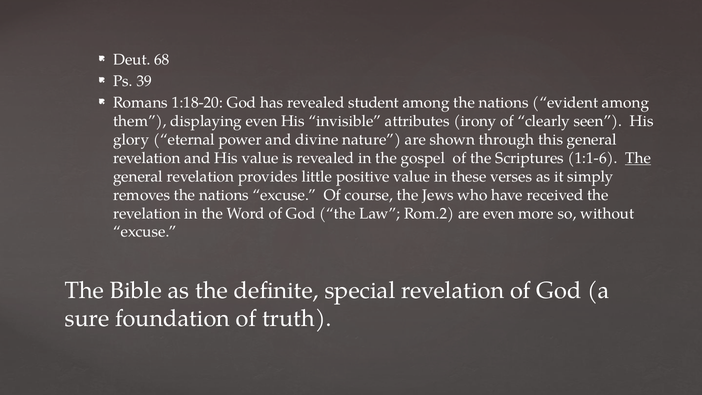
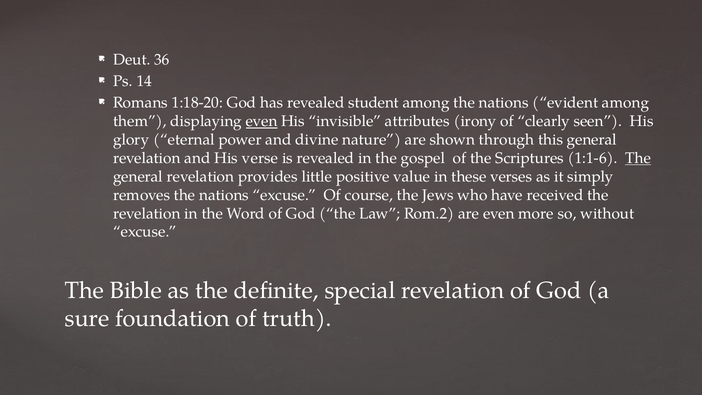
68: 68 -> 36
39: 39 -> 14
even at (262, 121) underline: none -> present
His value: value -> verse
